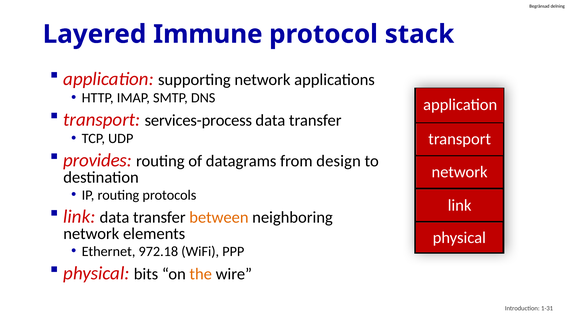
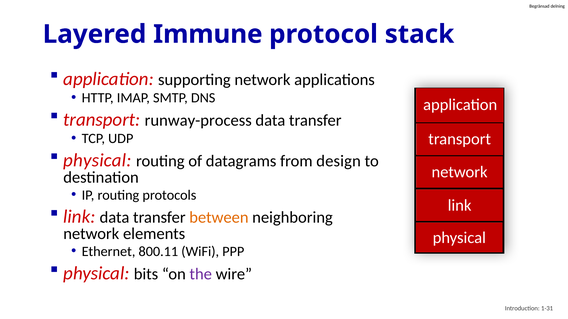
services-process: services-process -> runway-process
provides at (98, 160): provides -> physical
972.18: 972.18 -> 800.11
the colour: orange -> purple
